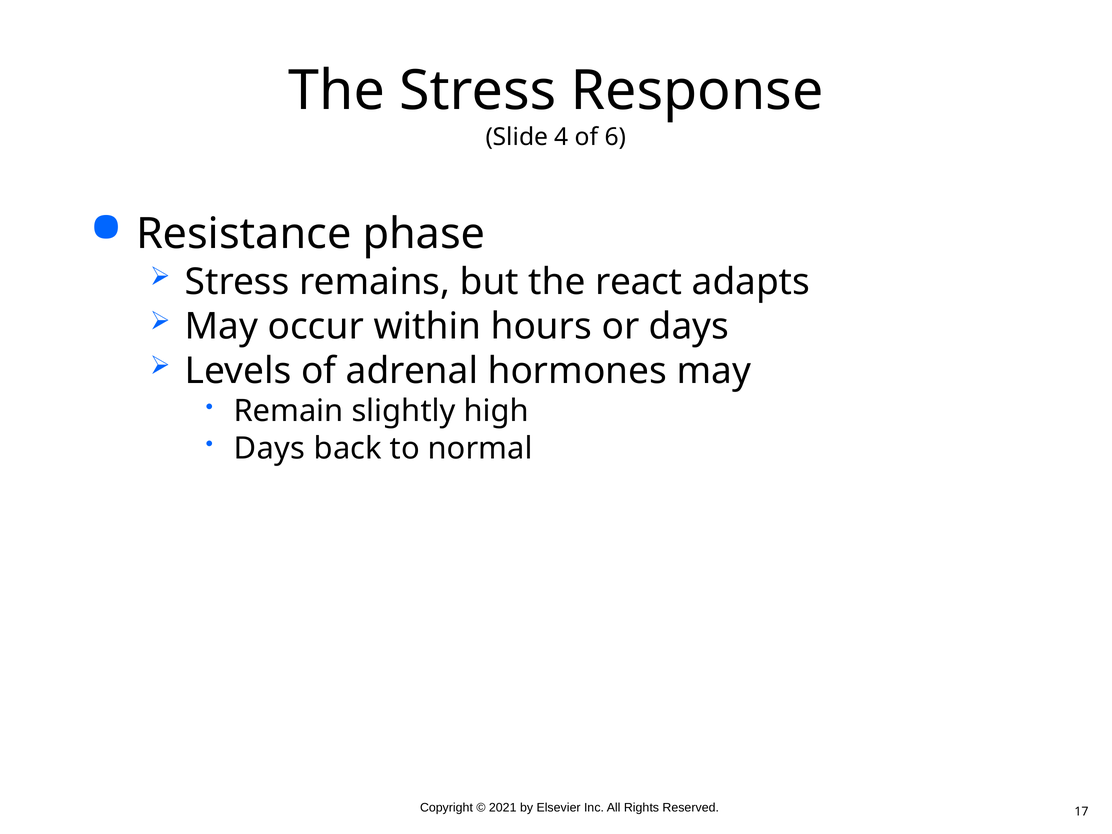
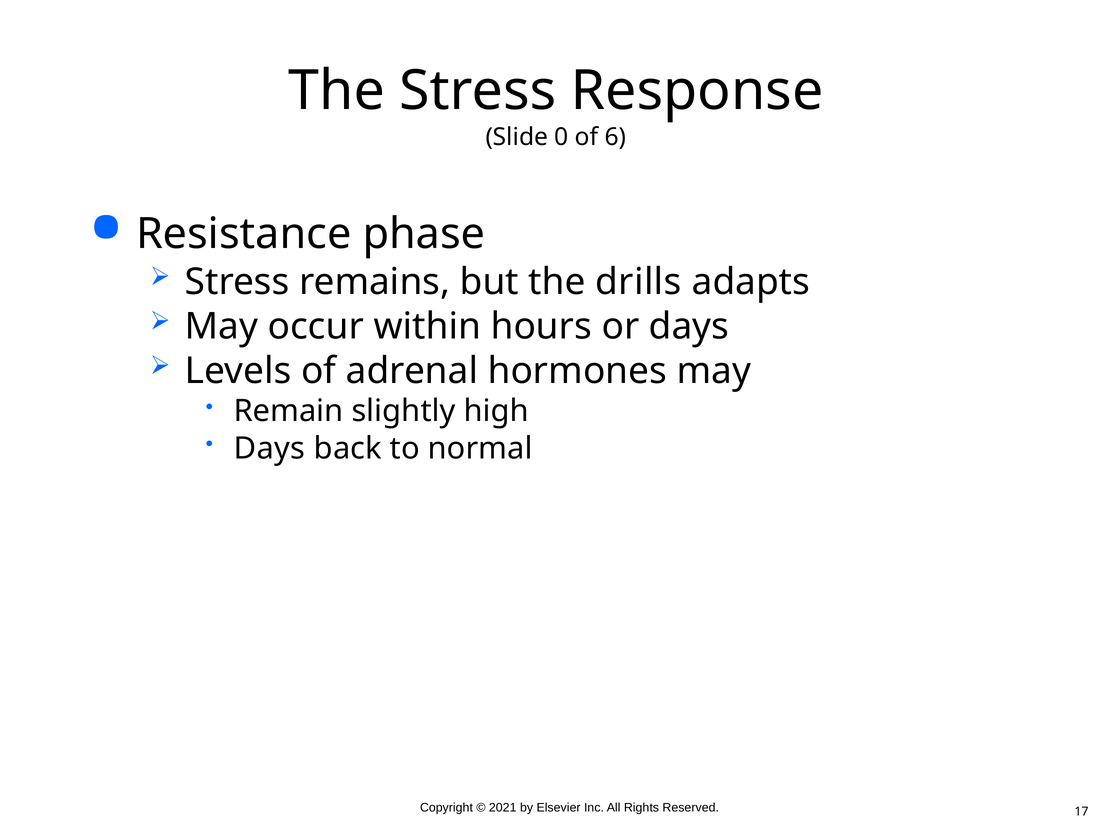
4: 4 -> 0
react: react -> drills
